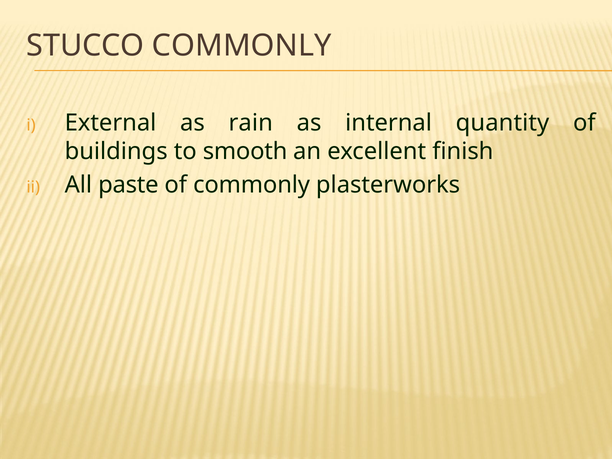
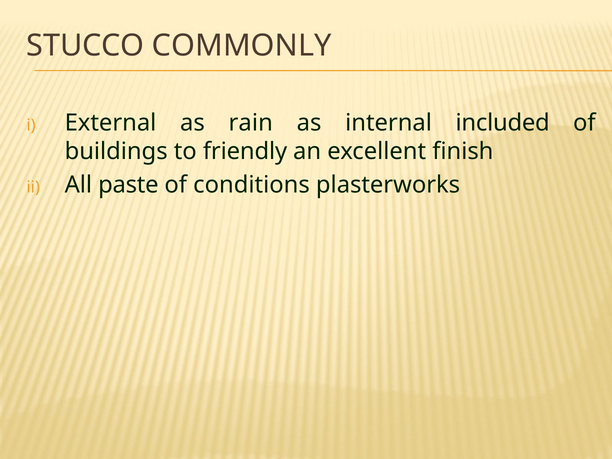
quantity: quantity -> included
smooth: smooth -> friendly
of commonly: commonly -> conditions
